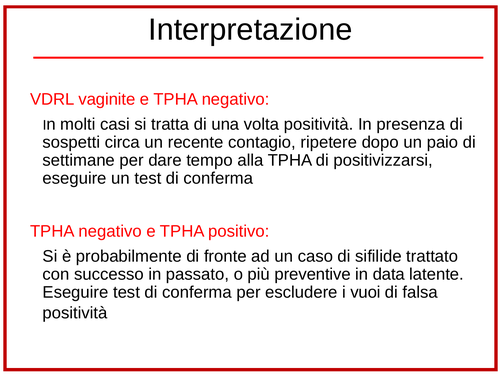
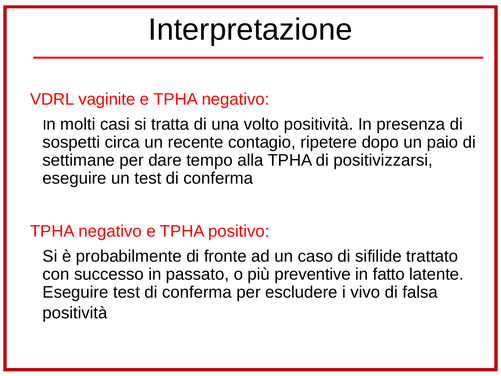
volta: volta -> volto
data: data -> fatto
vuoi: vuoi -> vivo
